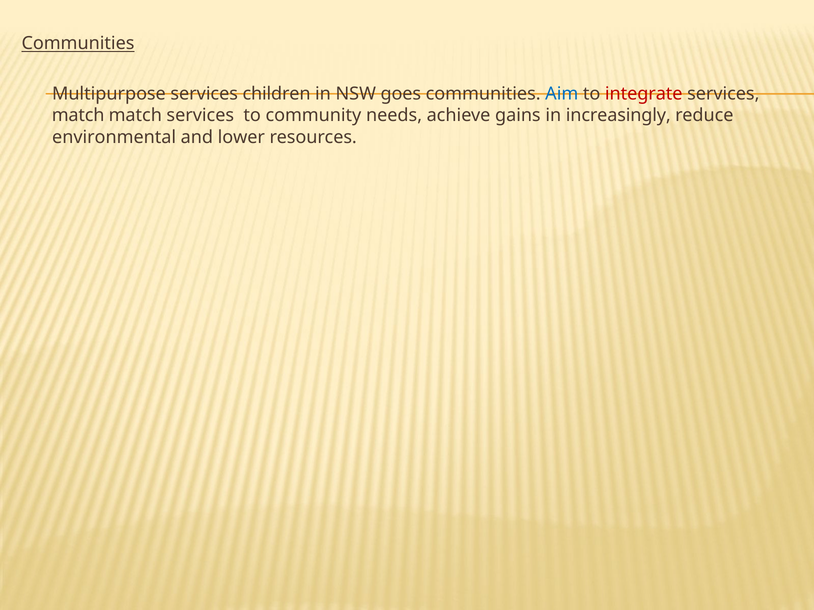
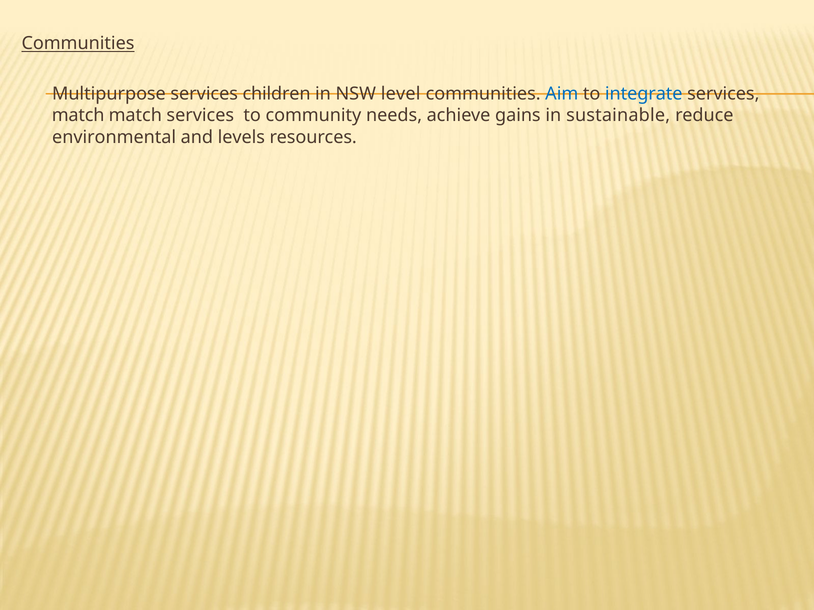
goes: goes -> level
integrate colour: red -> blue
increasingly: increasingly -> sustainable
lower: lower -> levels
